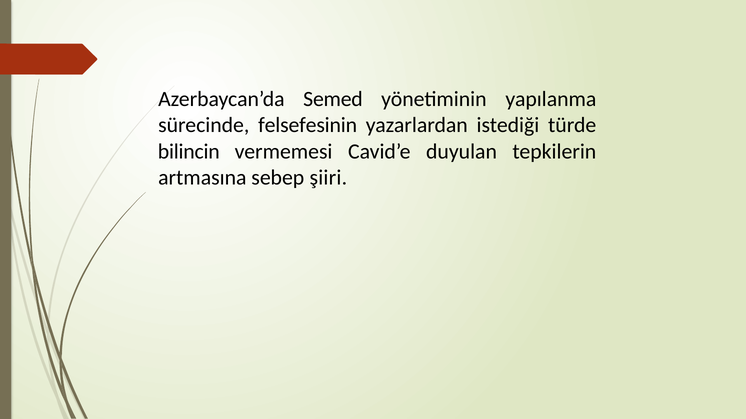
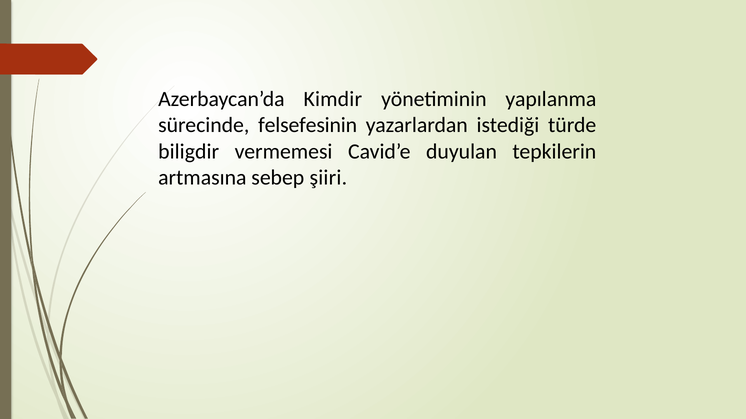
Semed: Semed -> Kimdir
bilincin: bilincin -> biligdir
